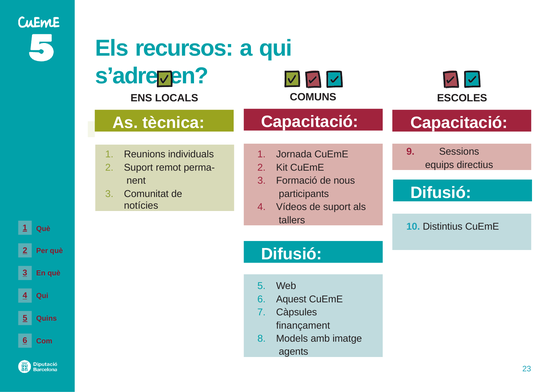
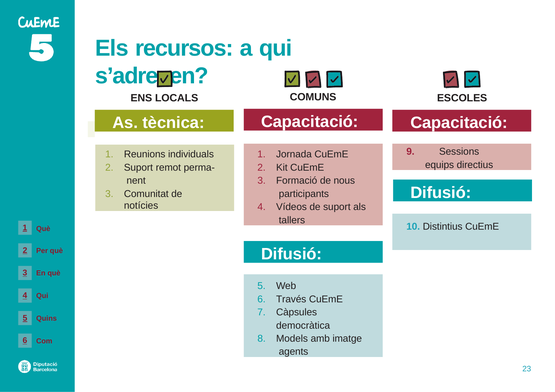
Aquest: Aquest -> Través
finançament: finançament -> democràtica
